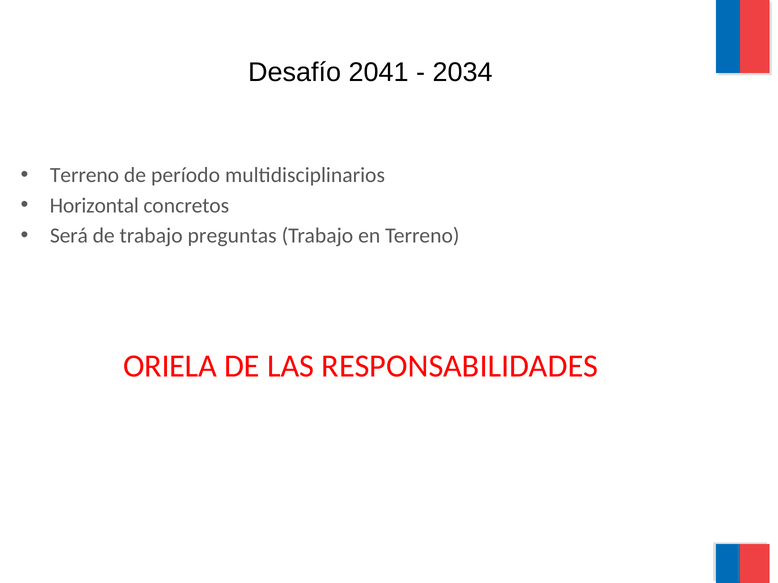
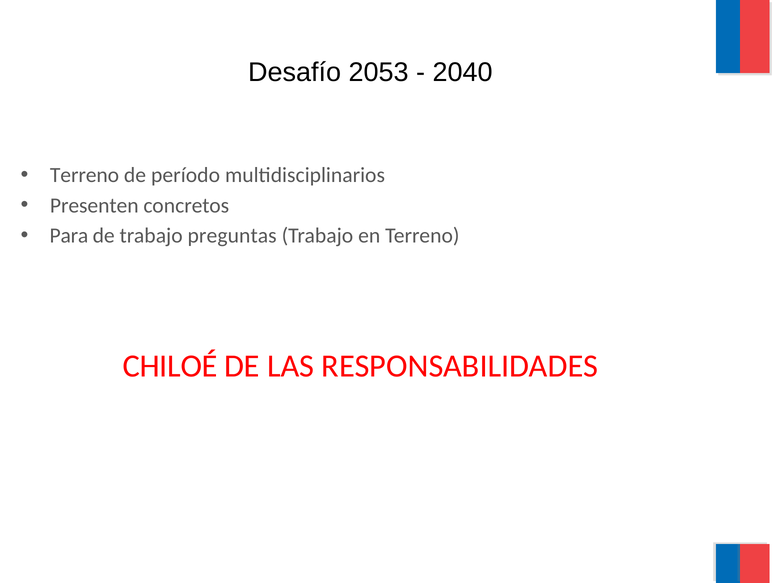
2041: 2041 -> 2053
2034: 2034 -> 2040
Horizontal: Horizontal -> Presenten
Será: Será -> Para
ORIELA: ORIELA -> CHILOÉ
